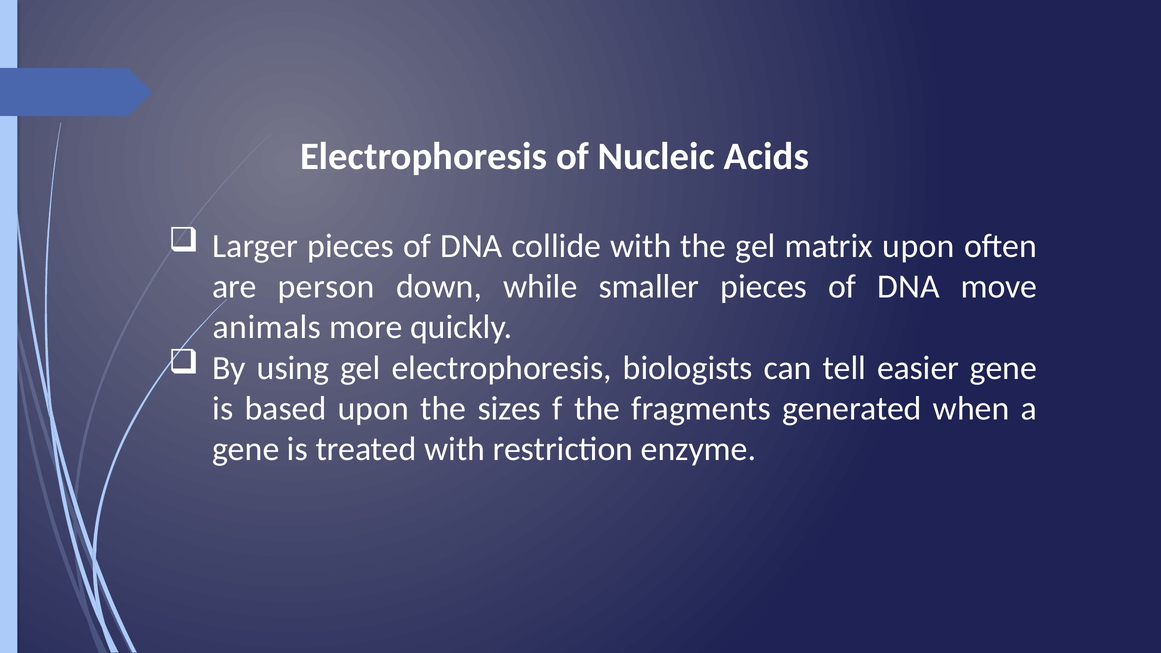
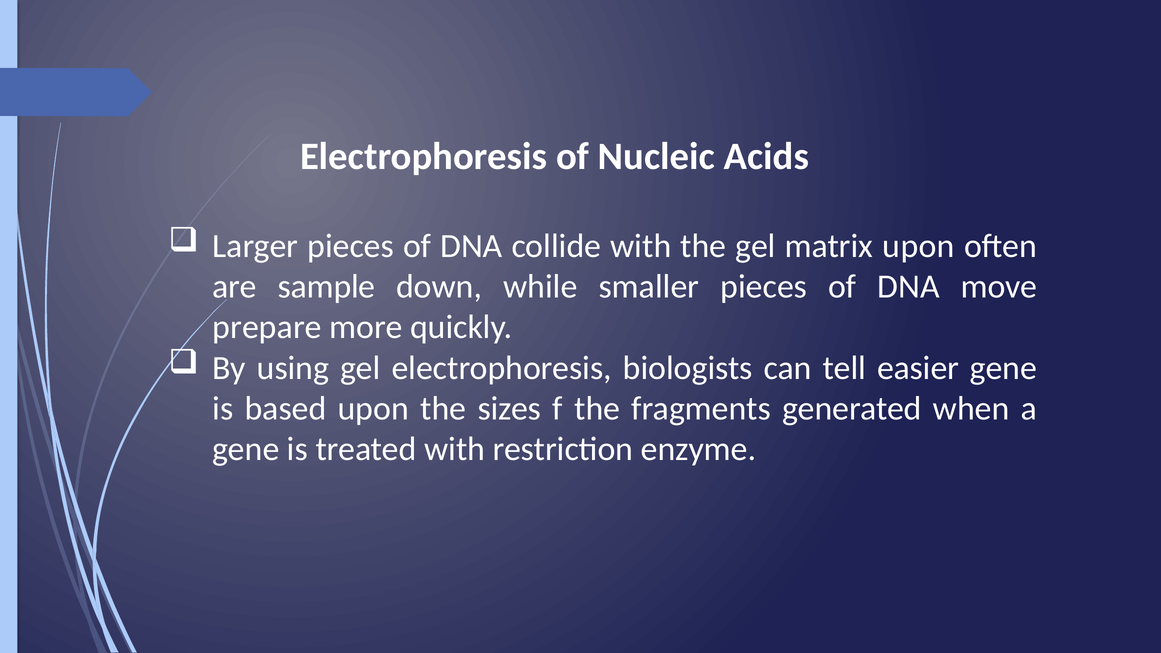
person: person -> sample
animals: animals -> prepare
